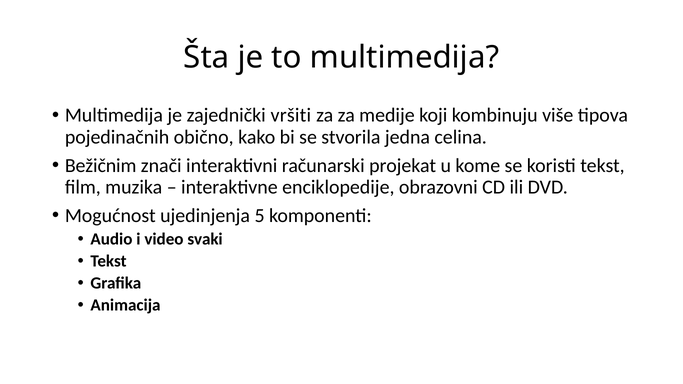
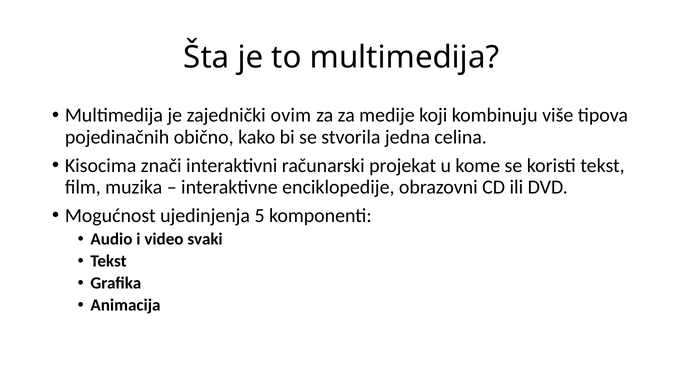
vršiti: vršiti -> ovim
Bežičnim: Bežičnim -> Kisocima
